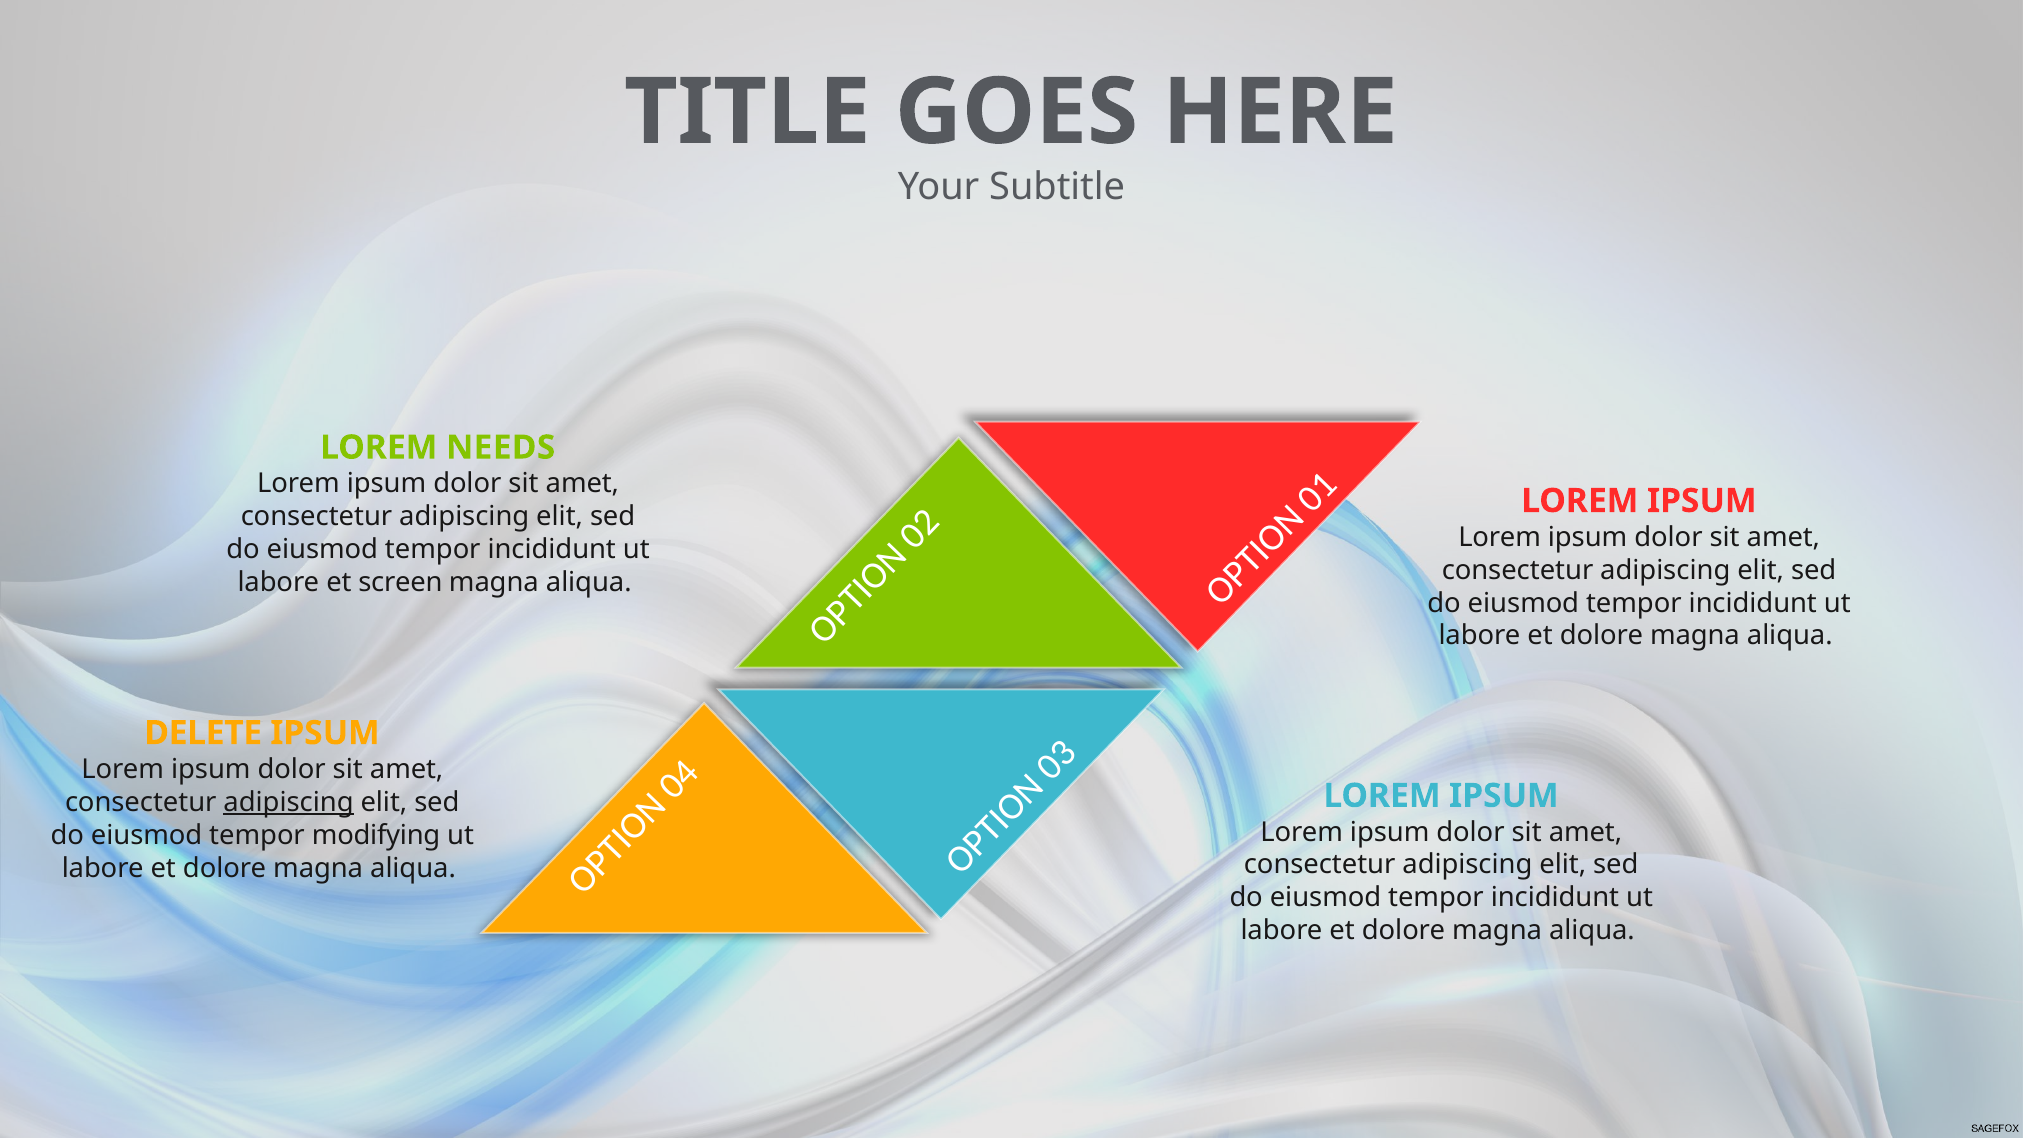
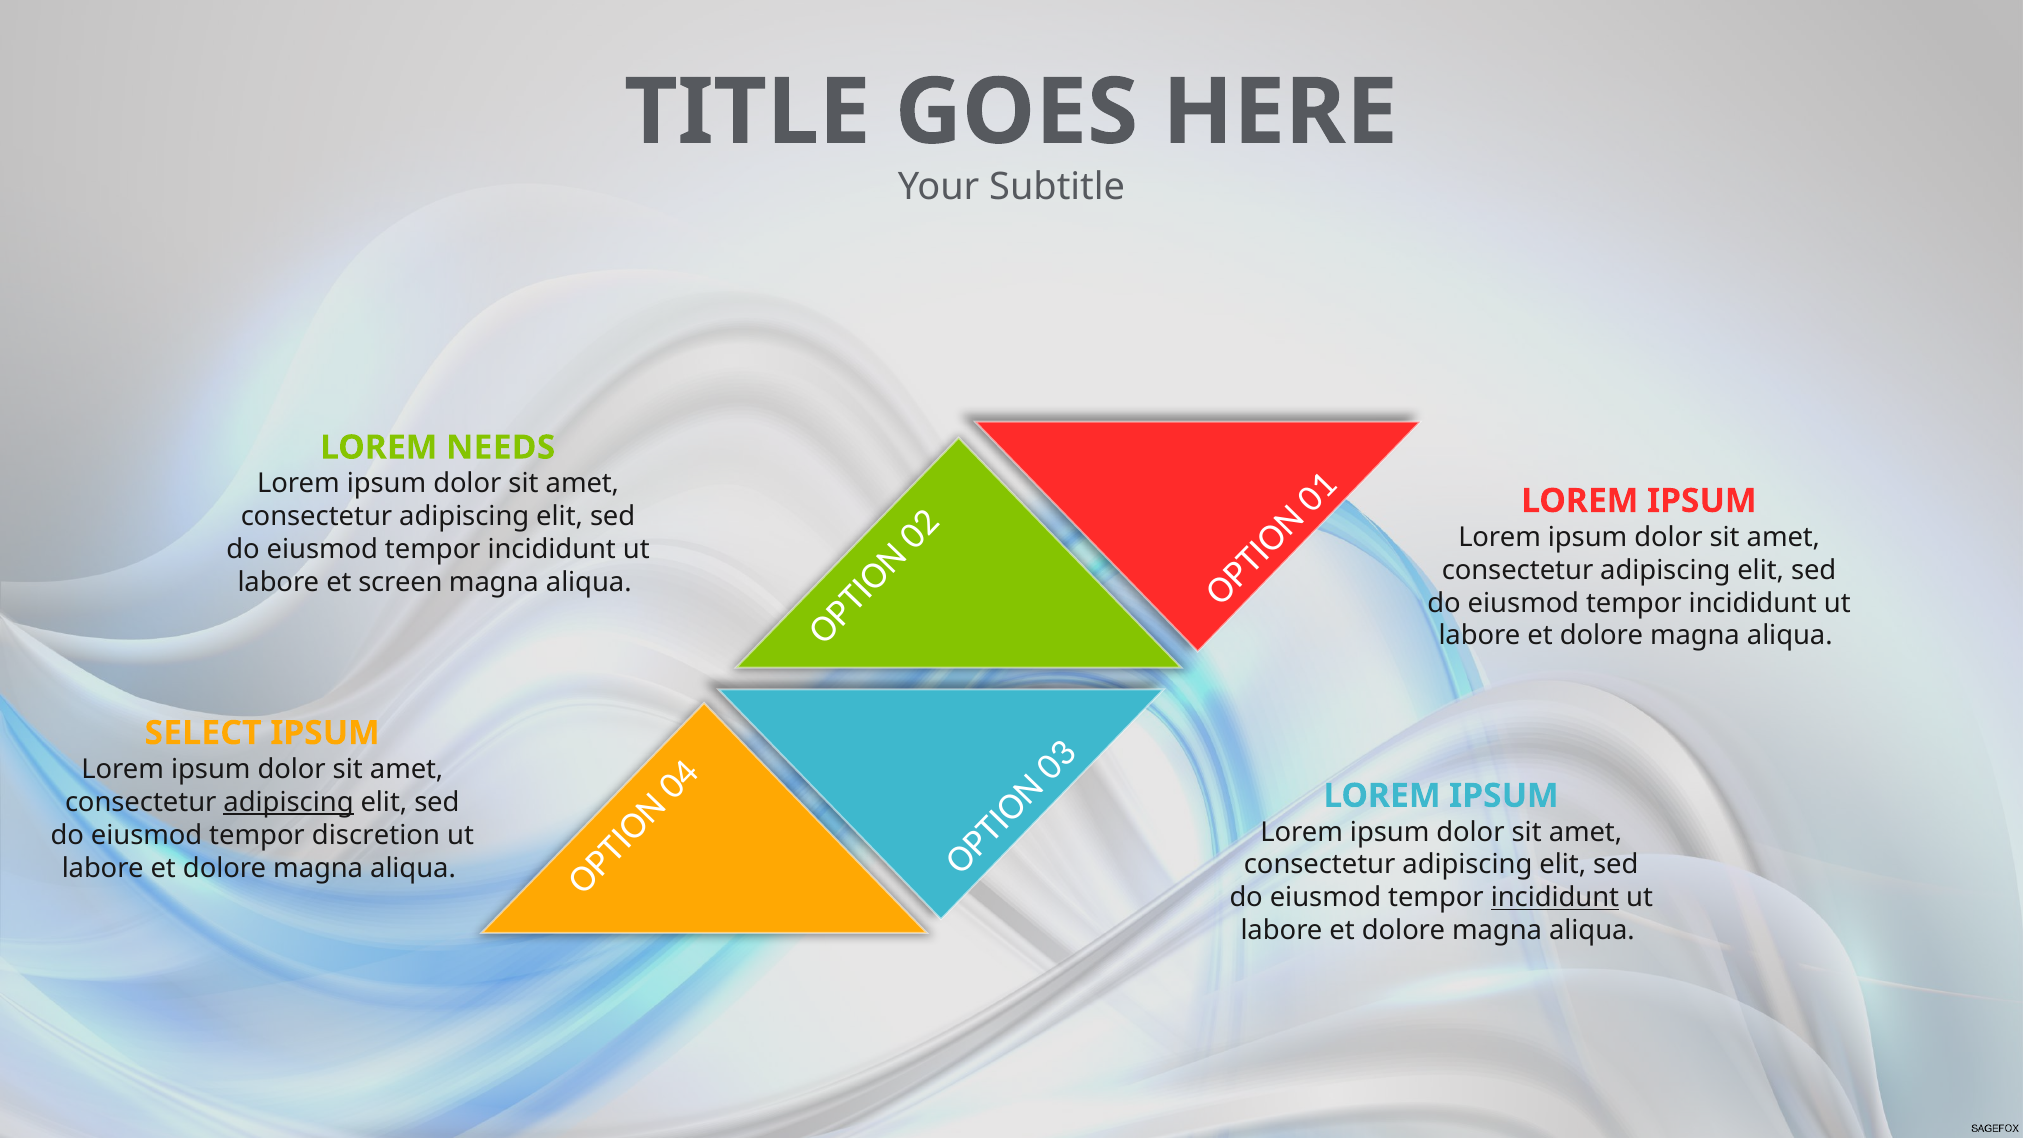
DELETE: DELETE -> SELECT
modifying: modifying -> discretion
incididunt at (1555, 898) underline: none -> present
